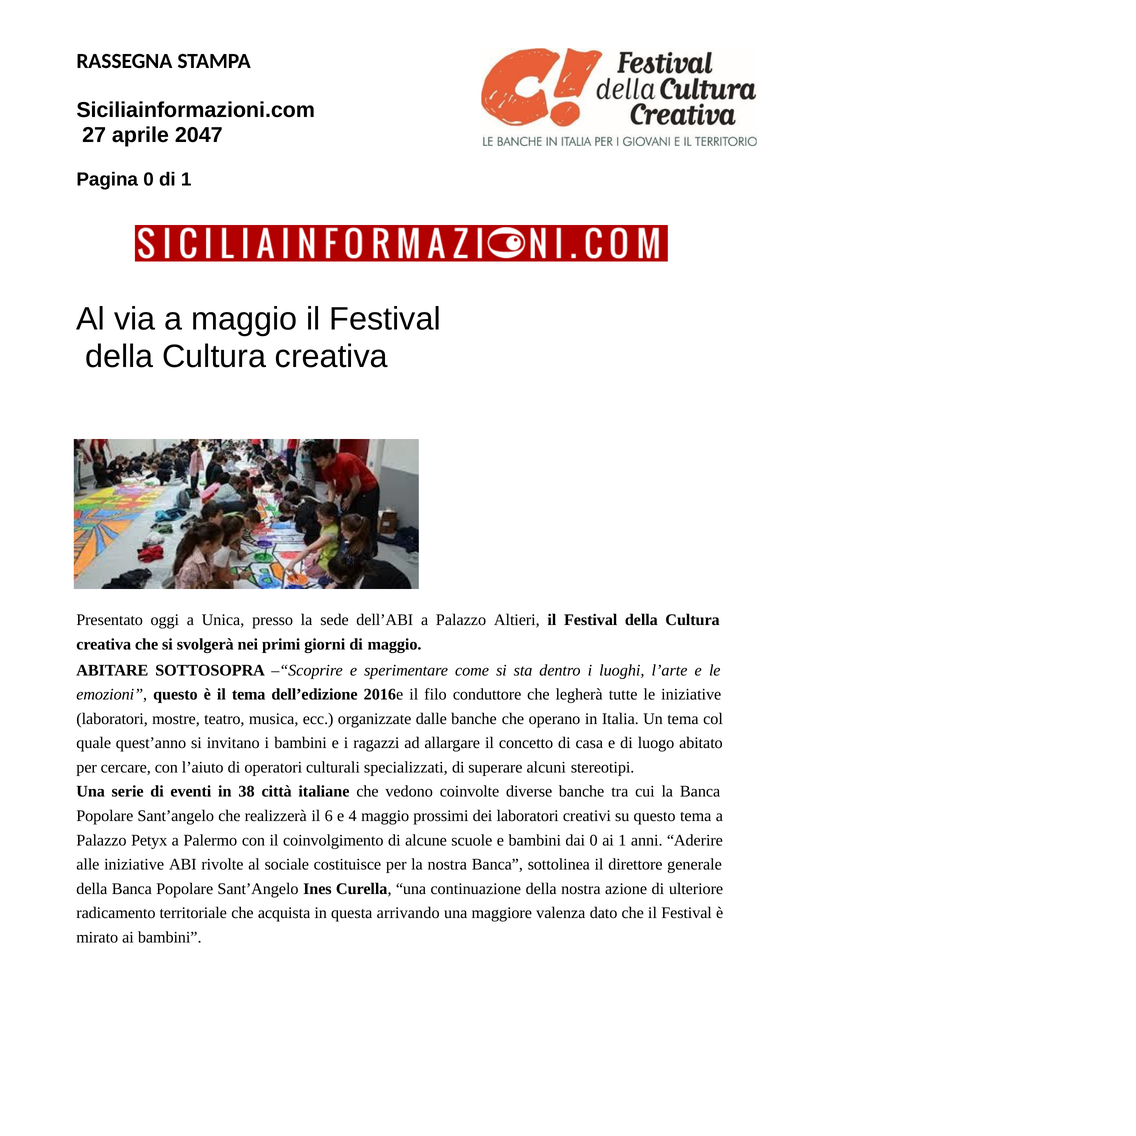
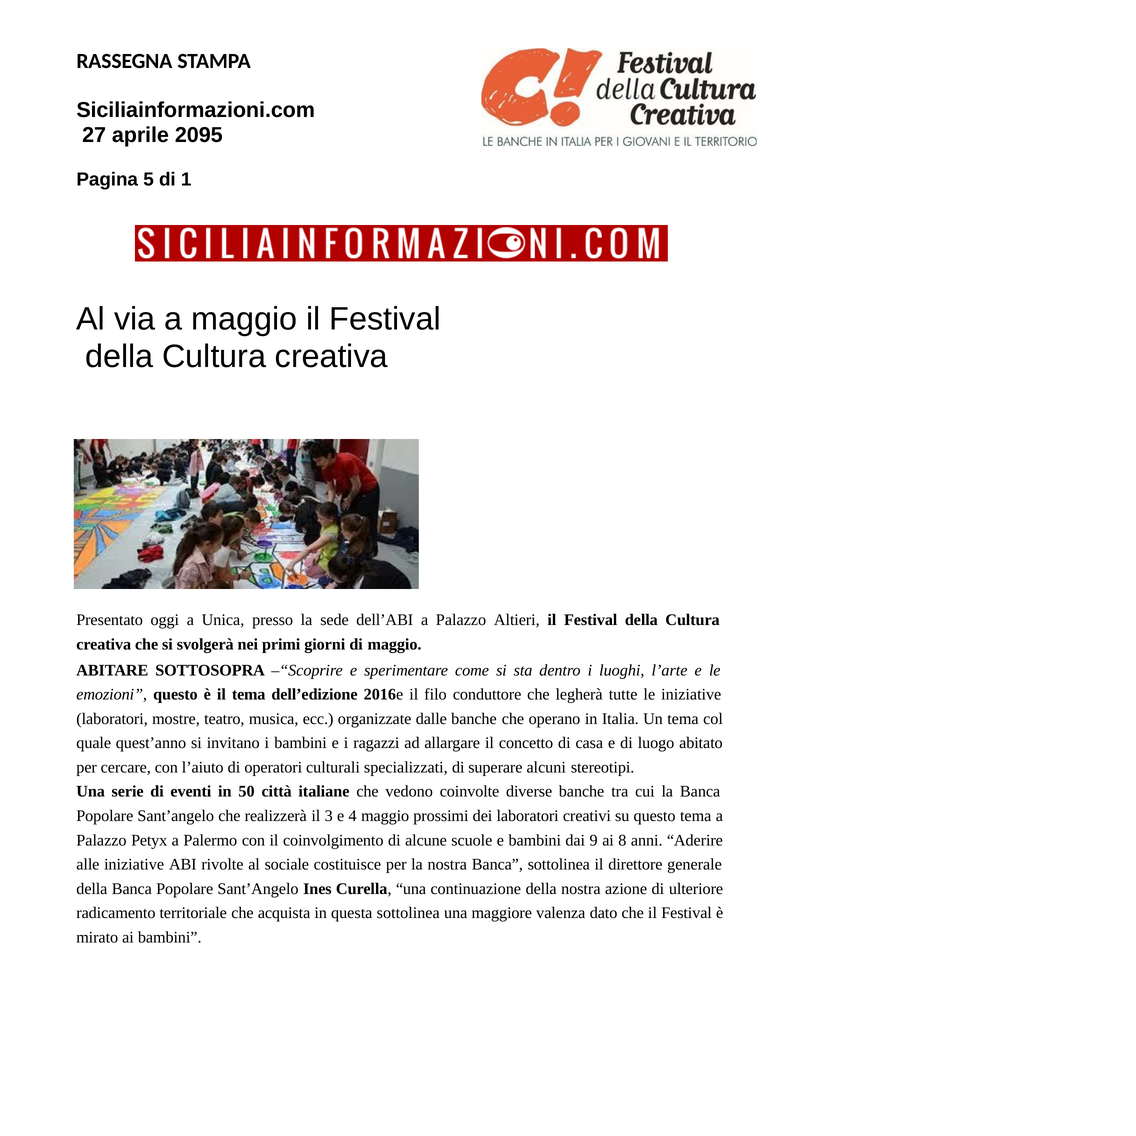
2047: 2047 -> 2095
Pagina 0: 0 -> 5
38: 38 -> 50
6: 6 -> 3
dai 0: 0 -> 9
ai 1: 1 -> 8
questa arrivando: arrivando -> sottolinea
